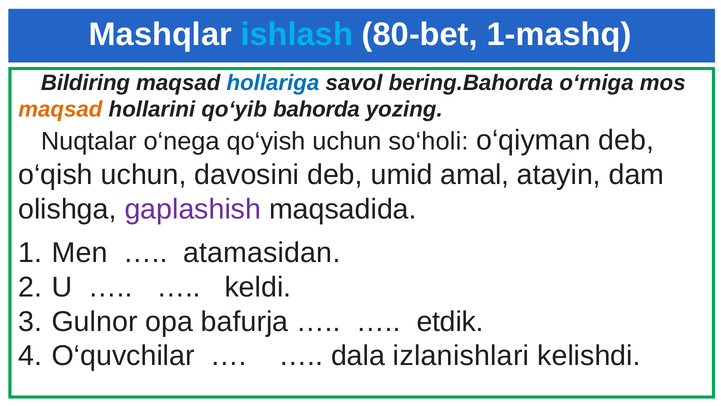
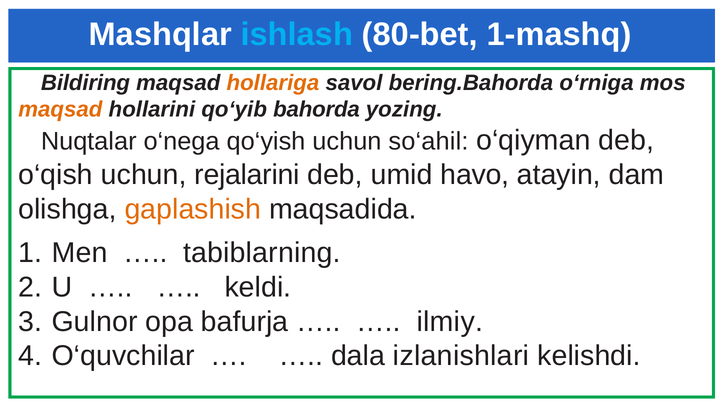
hollariga colour: blue -> orange
so‘holi: so‘holi -> so‘ahil
davosini: davosini -> rеjalarini
amal: amal -> havo
gaplashish colour: purple -> orange
atamasidan: atamasidan -> tabiblarning
etdik: etdik -> ilmiy
